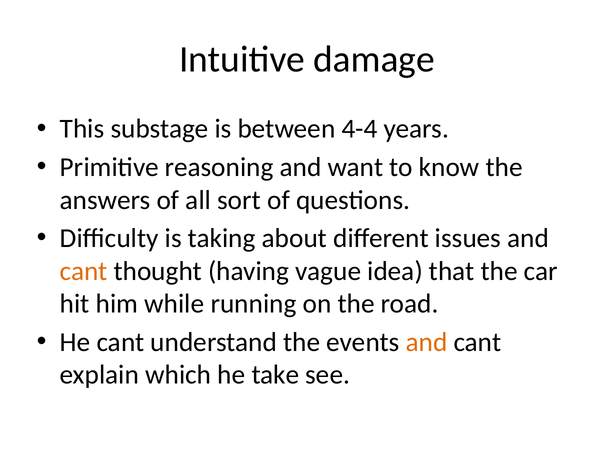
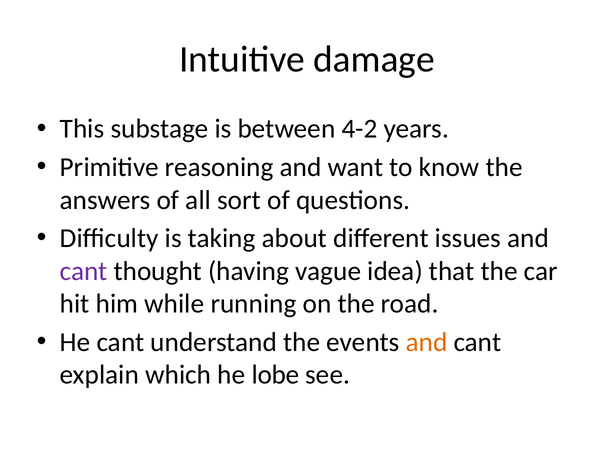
4-4: 4-4 -> 4-2
cant at (84, 271) colour: orange -> purple
take: take -> lobe
